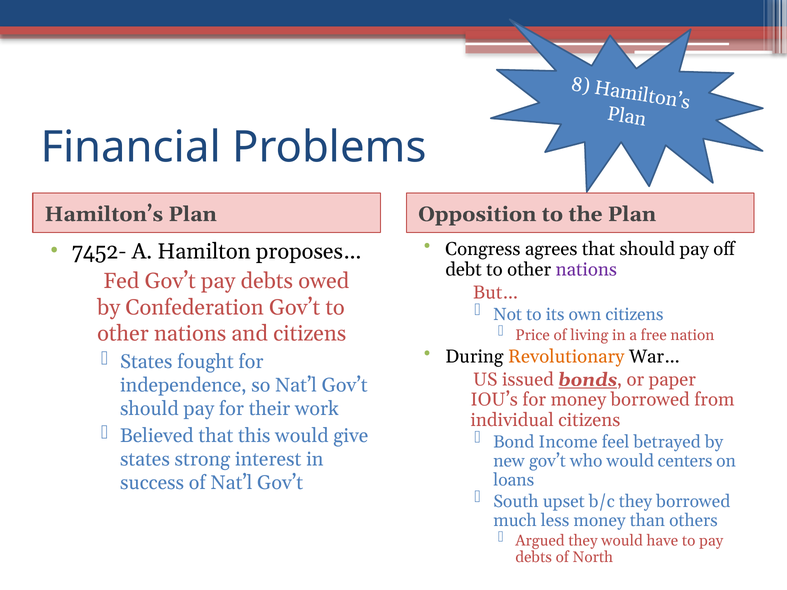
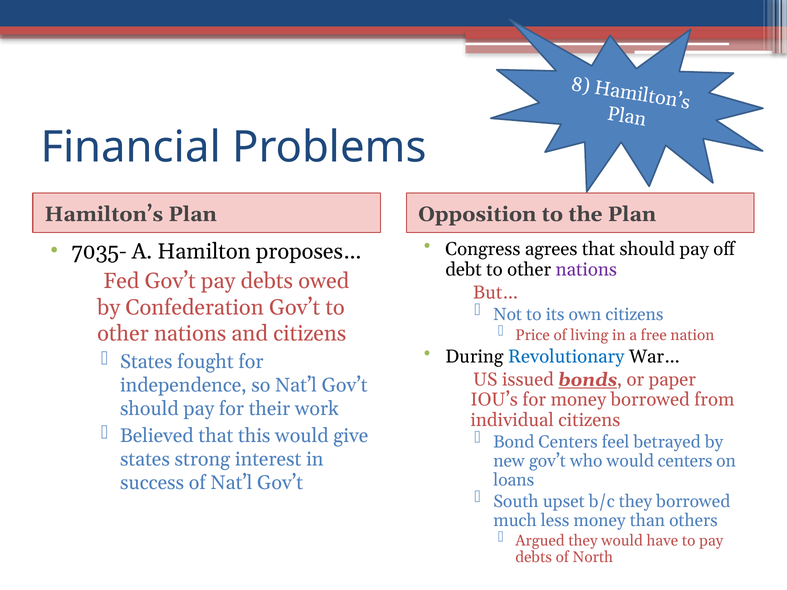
7452-: 7452- -> 7035-
Revolutionary colour: orange -> blue
Bond Income: Income -> Centers
